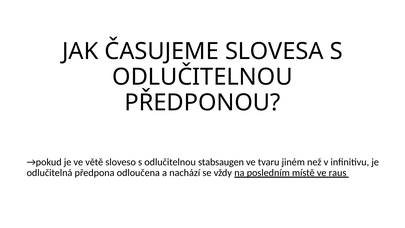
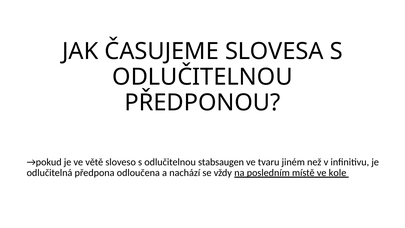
raus: raus -> kole
